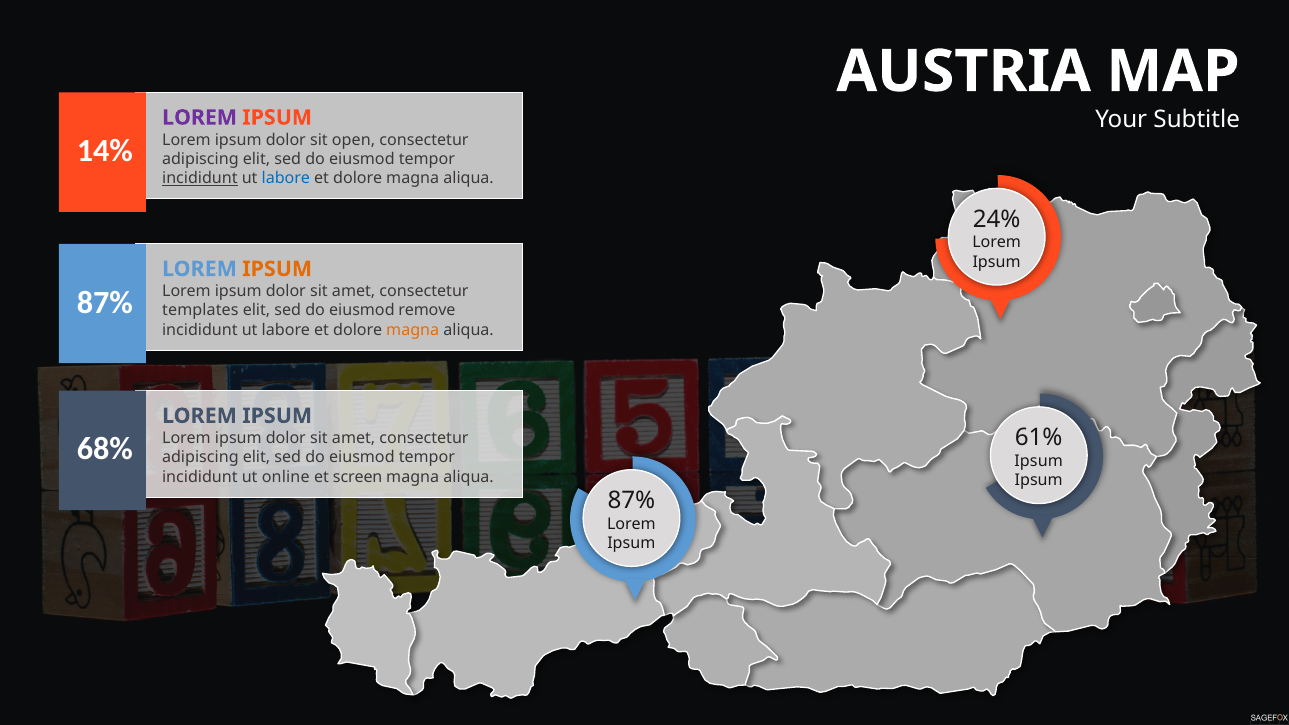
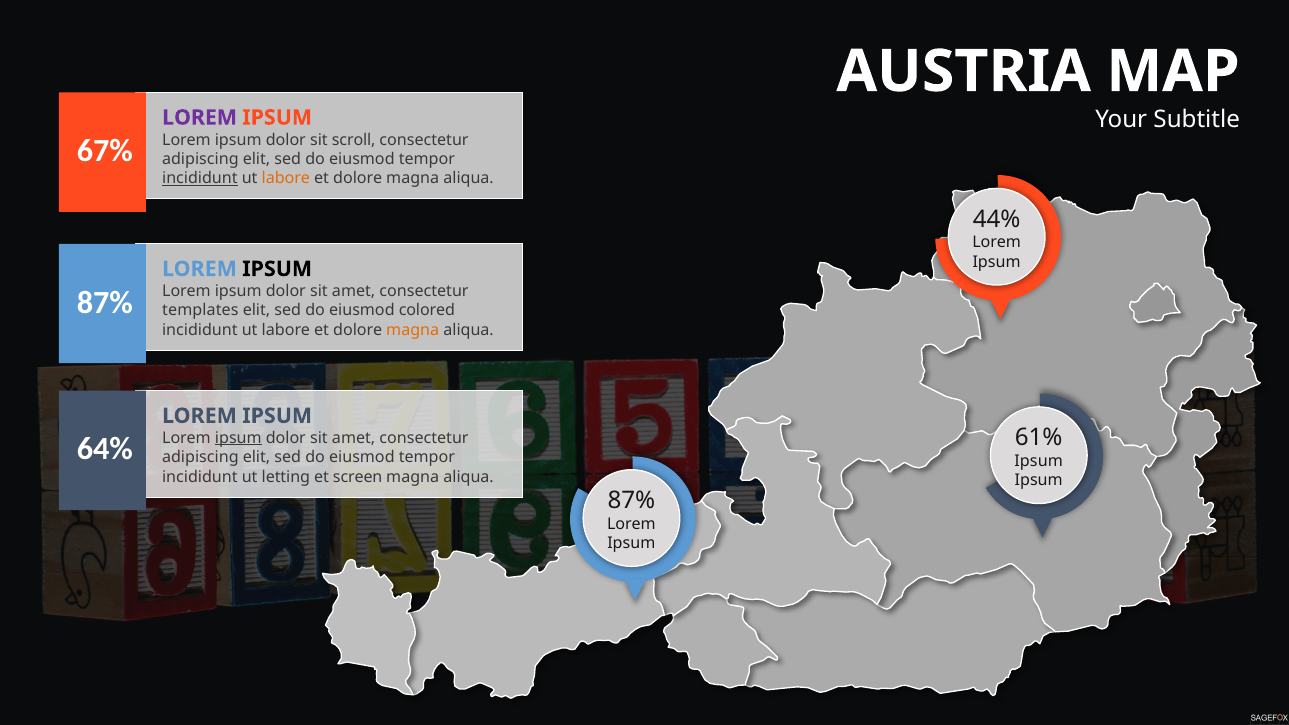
open: open -> scroll
14%: 14% -> 67%
labore at (286, 178) colour: blue -> orange
24%: 24% -> 44%
IPSUM at (277, 269) colour: orange -> black
remove: remove -> colored
ipsum at (238, 438) underline: none -> present
68%: 68% -> 64%
online: online -> letting
